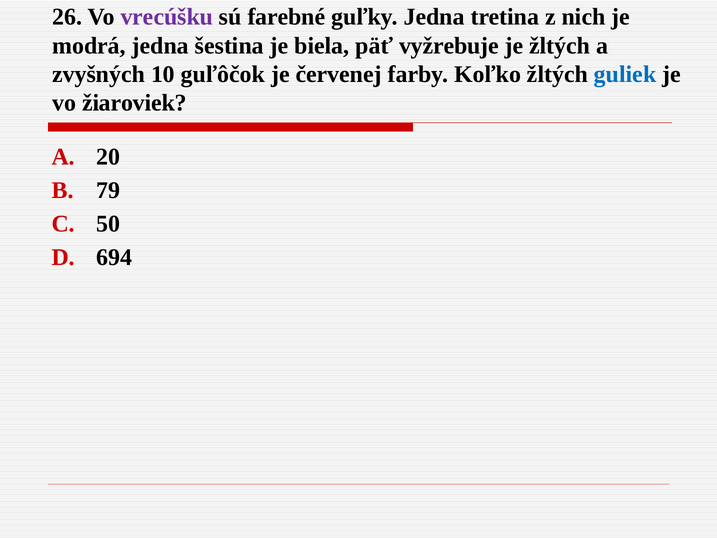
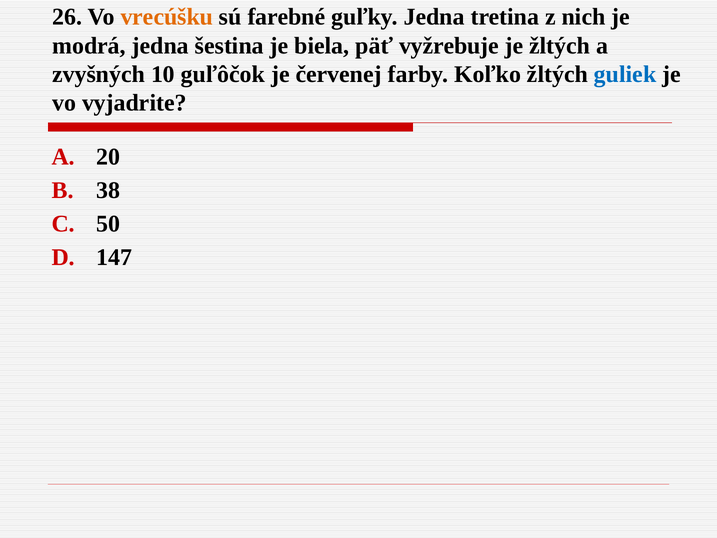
vrecúšku colour: purple -> orange
žiaroviek: žiaroviek -> vyjadrite
79: 79 -> 38
694: 694 -> 147
